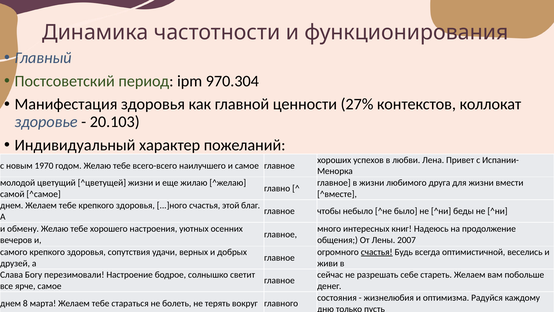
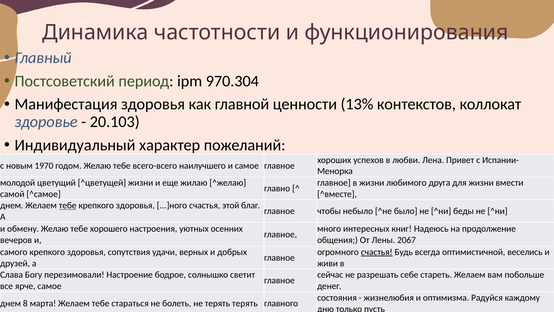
27%: 27% -> 13%
тебе at (68, 205) underline: none -> present
2007: 2007 -> 2067
терять вокруг: вокруг -> терять
